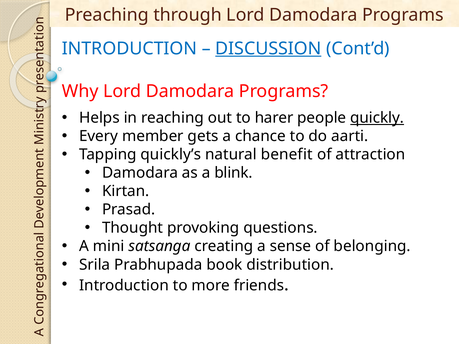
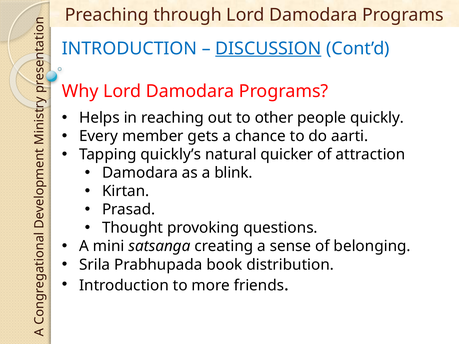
harer: harer -> other
quickly underline: present -> none
benefit: benefit -> quicker
